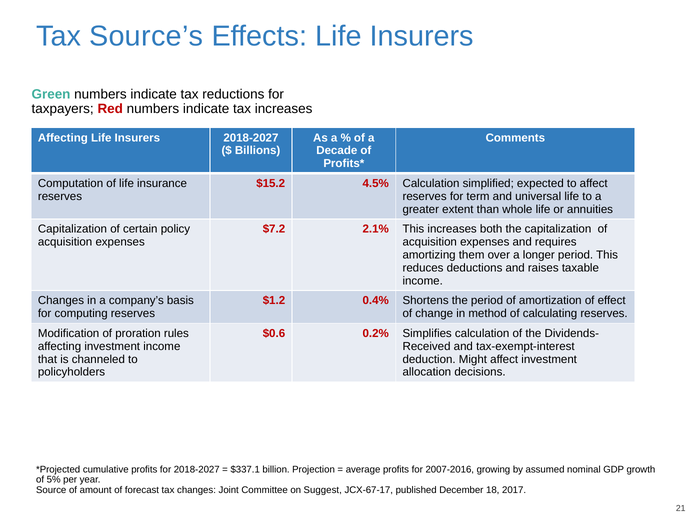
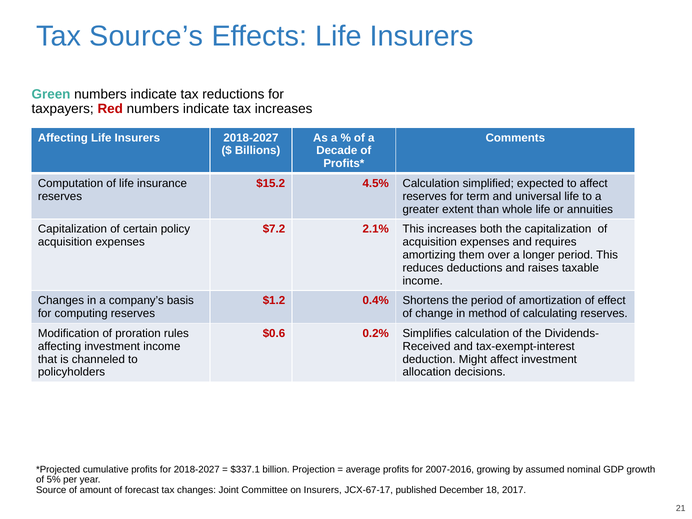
on Suggest: Suggest -> Insurers
